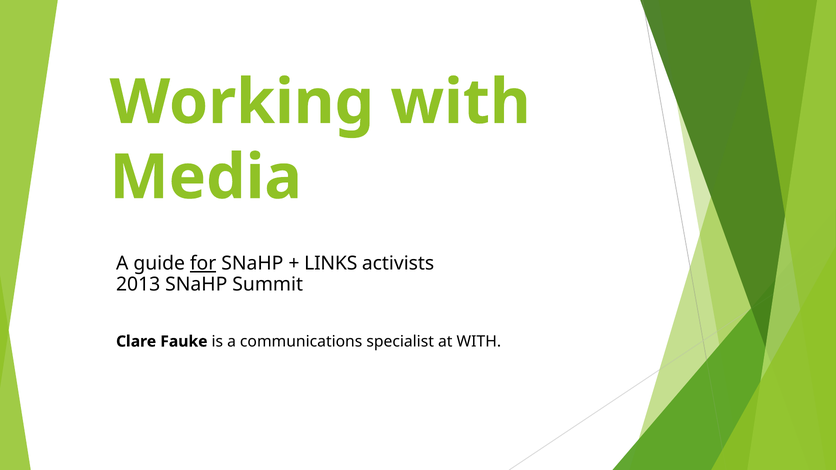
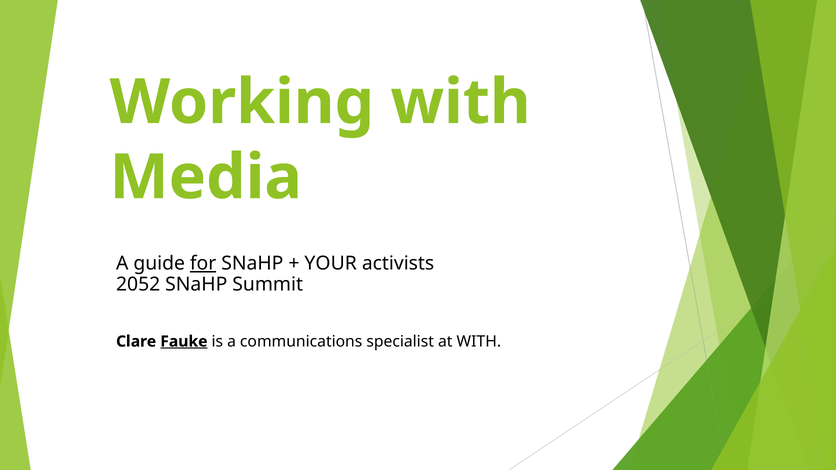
LINKS: LINKS -> YOUR
2013: 2013 -> 2052
Fauke underline: none -> present
